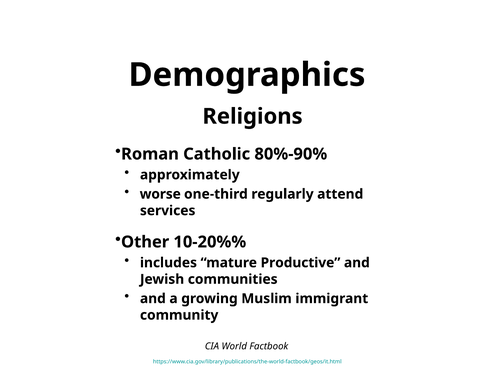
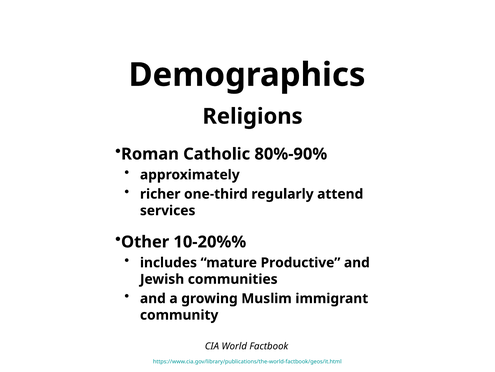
worse: worse -> richer
